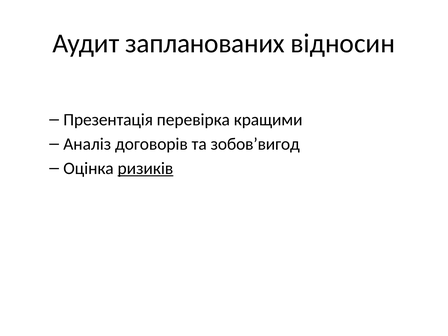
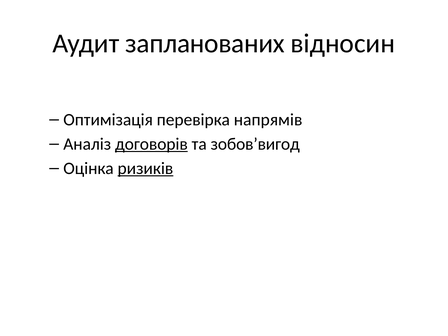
Презентація: Презентація -> Оптимізація
кращими: кращими -> напрямів
договорів underline: none -> present
